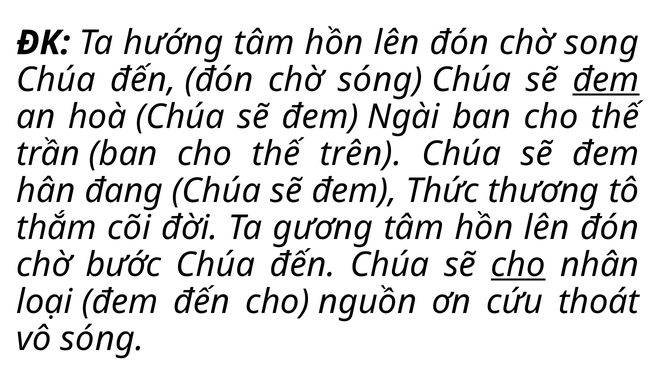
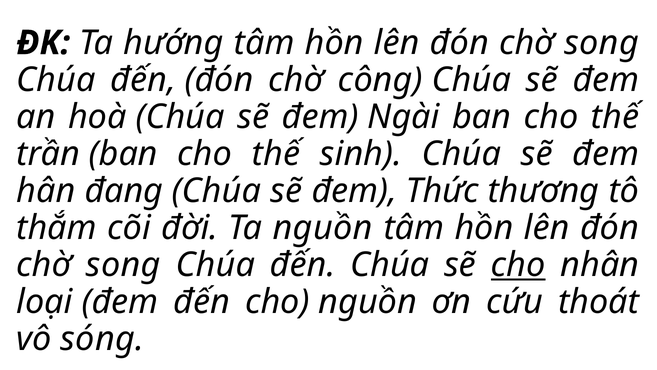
chờ sóng: sóng -> công
đem at (606, 80) underline: present -> none
trên: trên -> sinh
Ta gương: gương -> nguồn
bước at (124, 265): bước -> song
